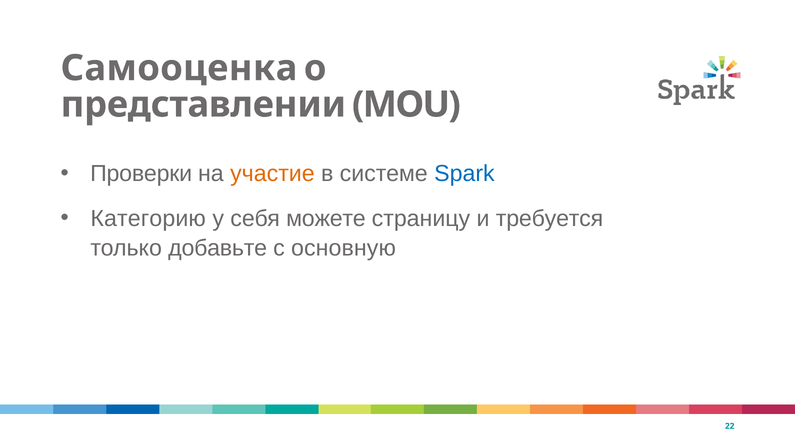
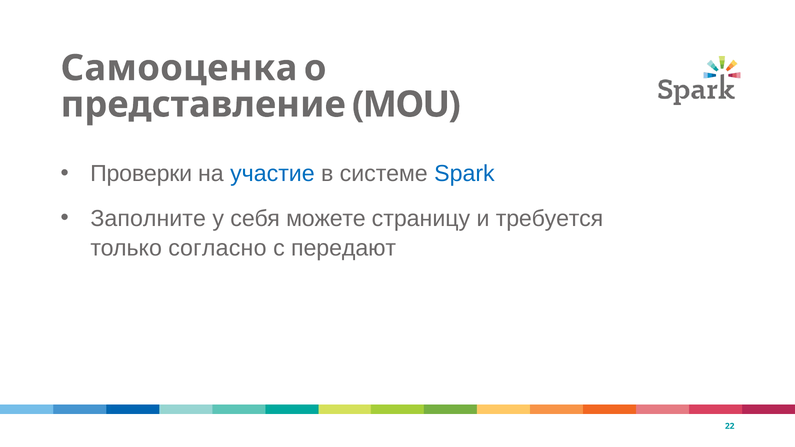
представлении: представлении -> представление
участие colour: orange -> blue
Категорию: Категорию -> Заполните
добавьте: добавьте -> согласно
основную: основную -> передают
